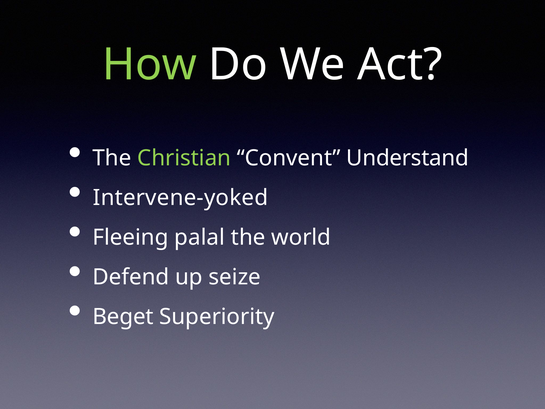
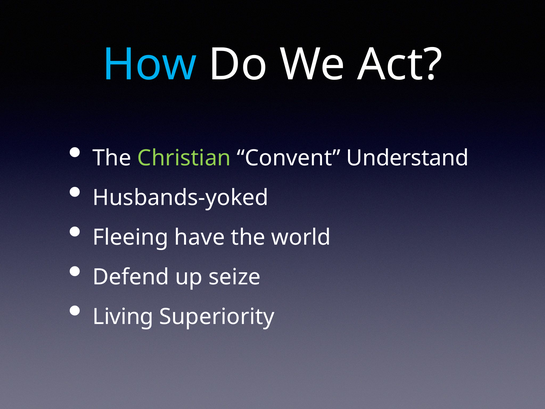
How colour: light green -> light blue
Intervene-yoked: Intervene-yoked -> Husbands-yoked
palal: palal -> have
Beget: Beget -> Living
